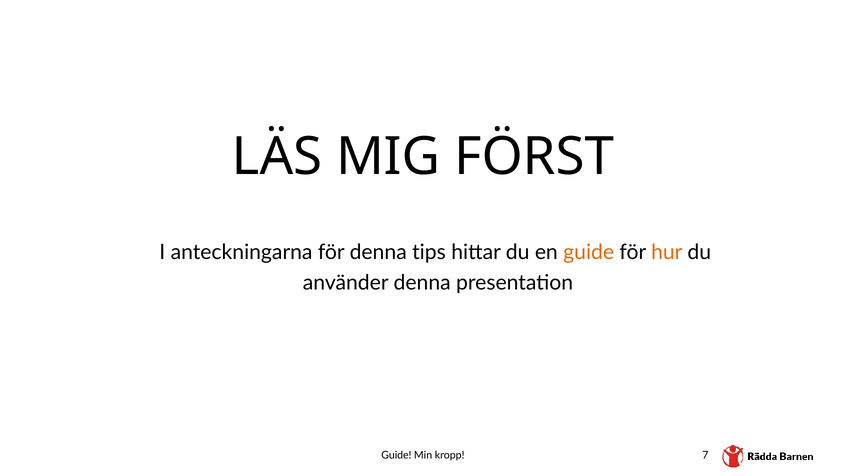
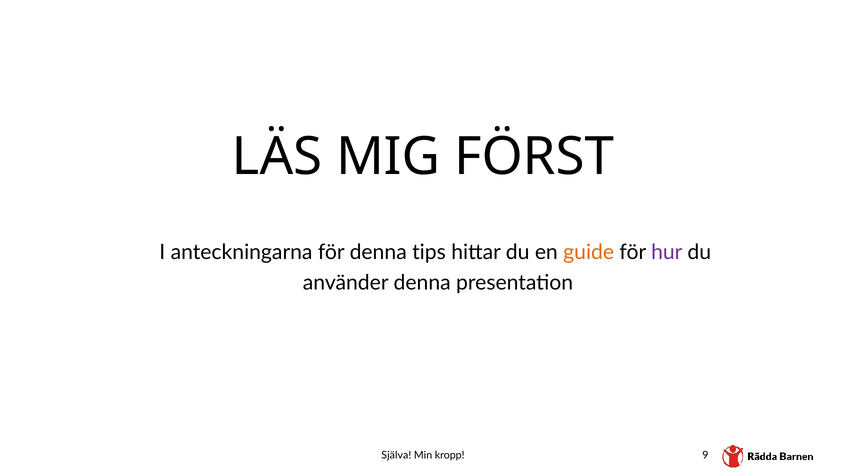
hur colour: orange -> purple
Guide at (396, 455): Guide -> Själva
7: 7 -> 9
